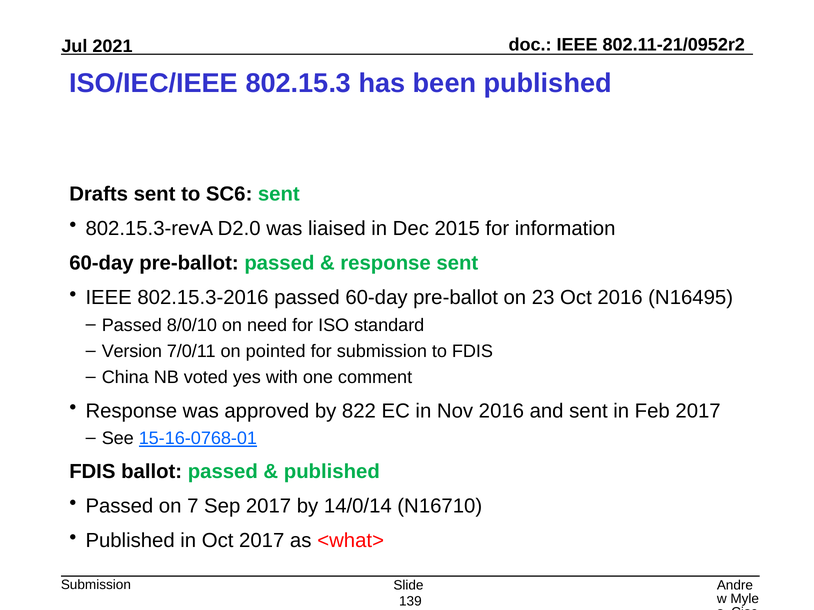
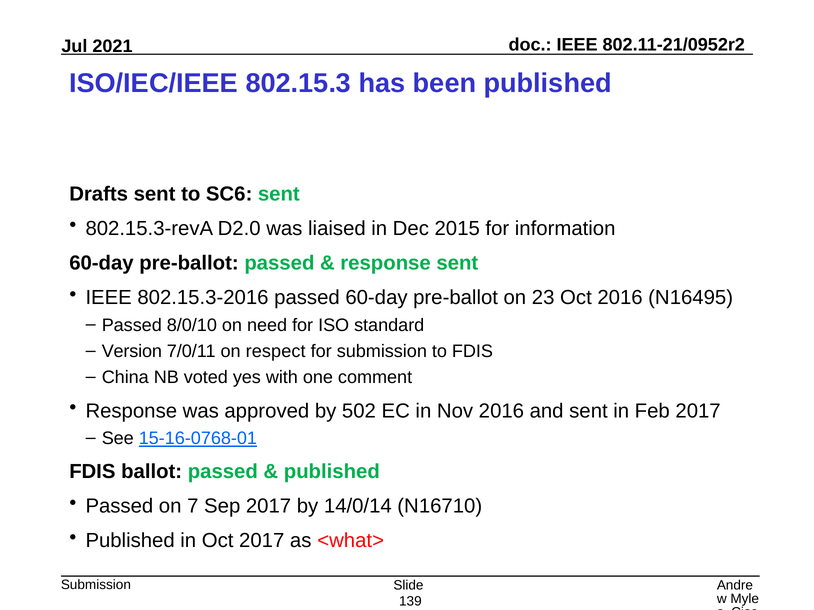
pointed: pointed -> respect
822: 822 -> 502
